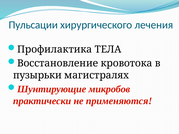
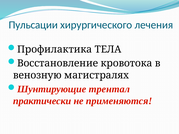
пузырьки: пузырьки -> венозную
микробов: микробов -> трентал
